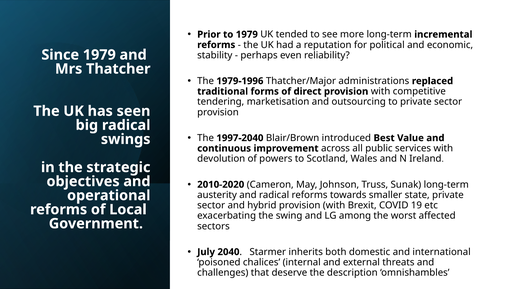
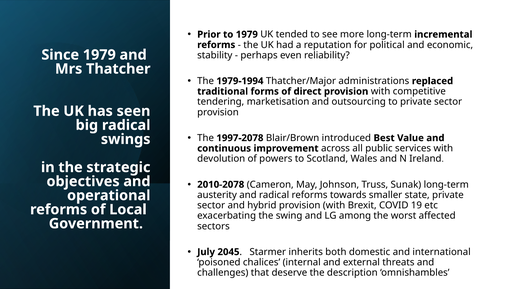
1979-1996: 1979-1996 -> 1979-1994
1997-2040: 1997-2040 -> 1997-2078
2010-2020: 2010-2020 -> 2010-2078
2040: 2040 -> 2045
